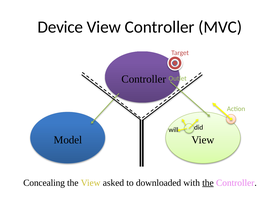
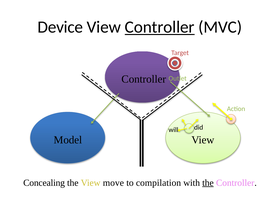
Controller at (160, 27) underline: none -> present
asked: asked -> move
downloaded: downloaded -> compilation
